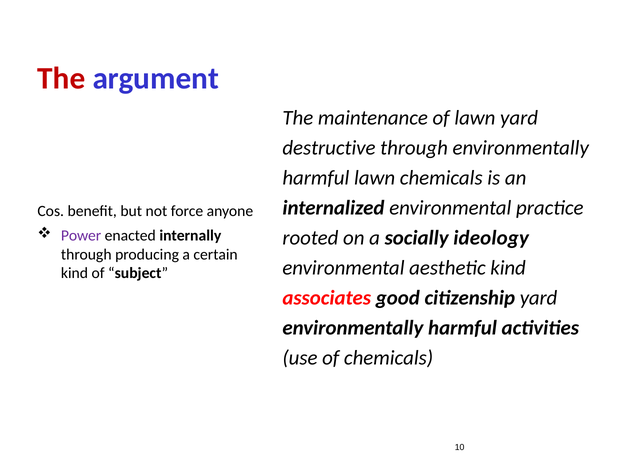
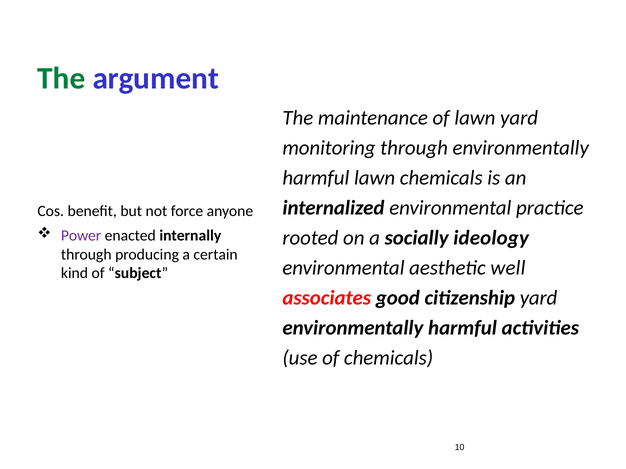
The at (61, 78) colour: red -> green
destructive: destructive -> monitoring
aesthetic kind: kind -> well
